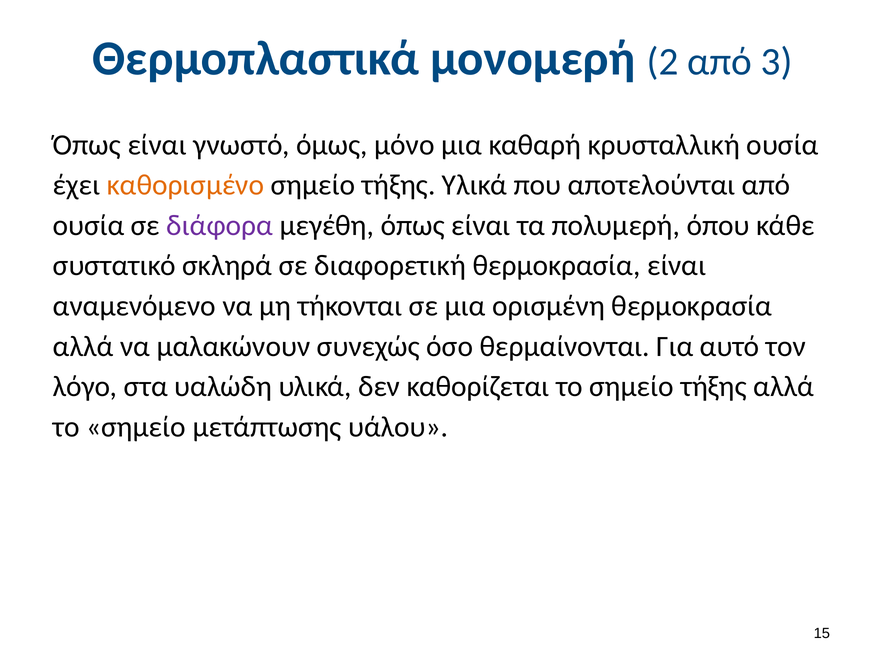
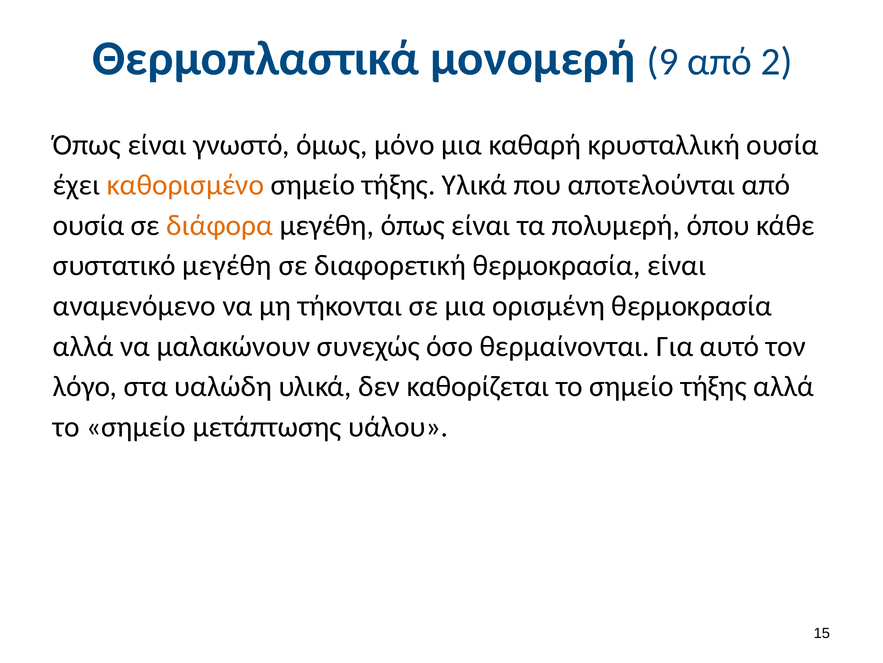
2: 2 -> 9
3: 3 -> 2
διάφορα colour: purple -> orange
συστατικό σκληρά: σκληρά -> μεγέθη
